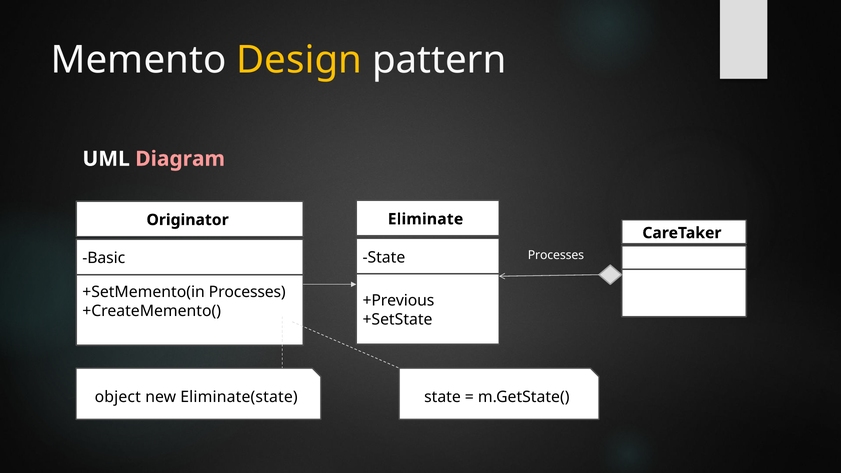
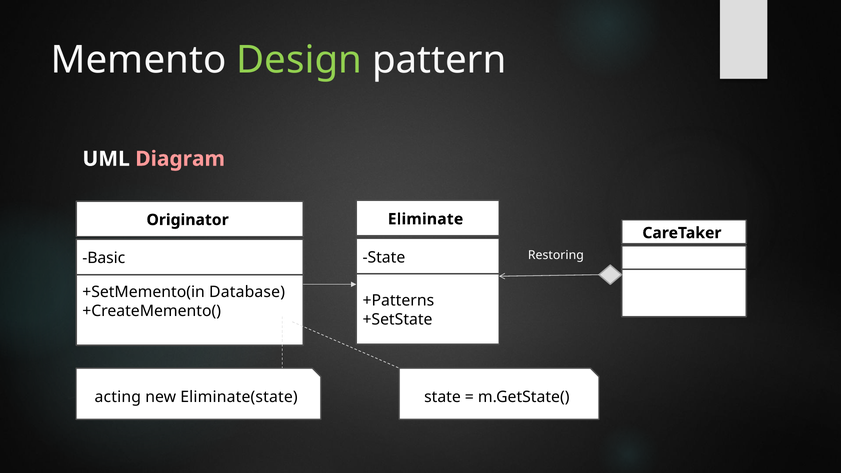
Design colour: yellow -> light green
Processes at (556, 255): Processes -> Restoring
+SetMemento(in Processes: Processes -> Database
+Previous: +Previous -> +Patterns
object: object -> acting
